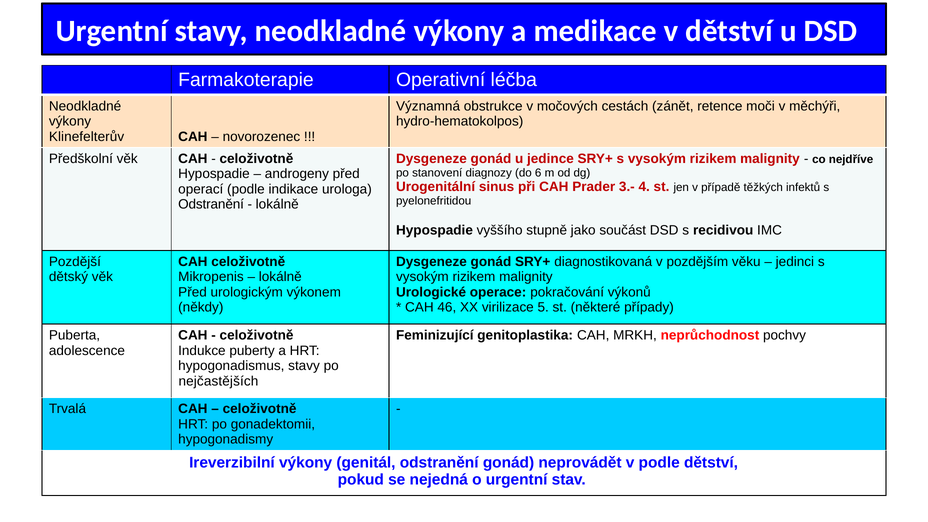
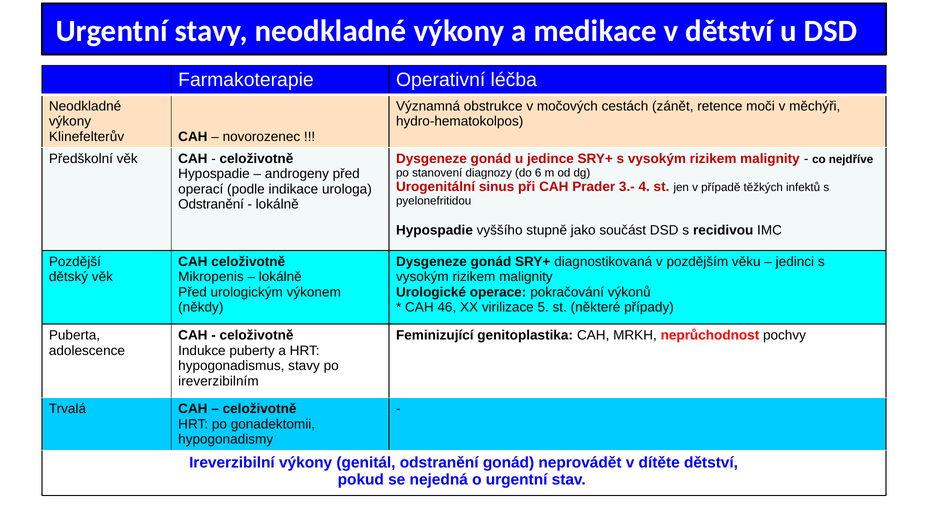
nejčastějších: nejčastějších -> ireverzibilním
v podle: podle -> dítěte
